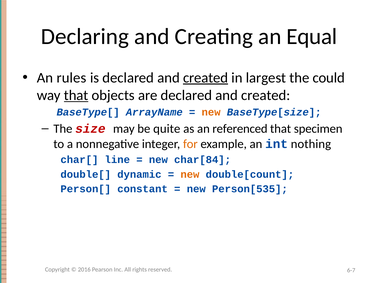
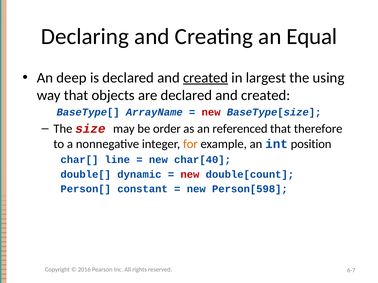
rules: rules -> deep
could: could -> using
that at (76, 96) underline: present -> none
new at (211, 112) colour: orange -> red
quite: quite -> order
specimen: specimen -> therefore
nothing: nothing -> position
char[84: char[84 -> char[40
new at (190, 175) colour: orange -> red
Person[535: Person[535 -> Person[598
